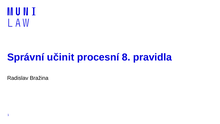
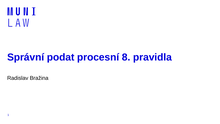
učinit: učinit -> podat
